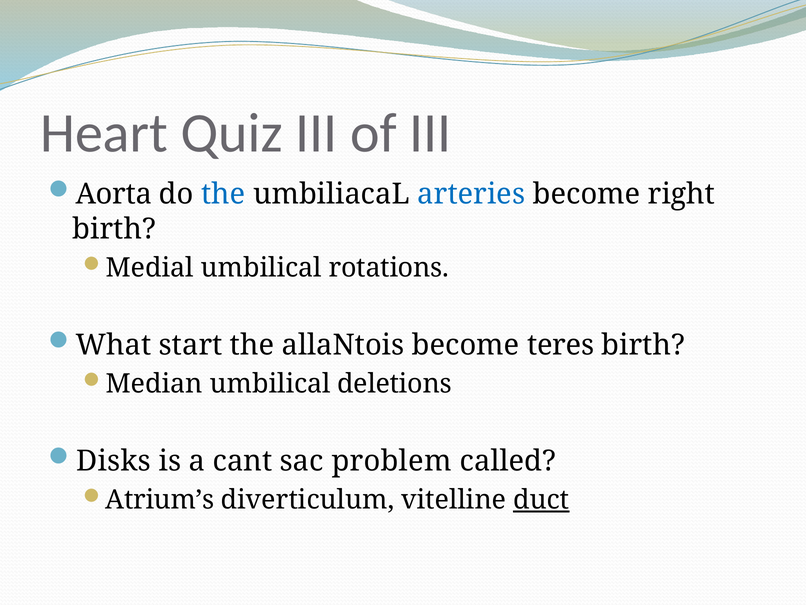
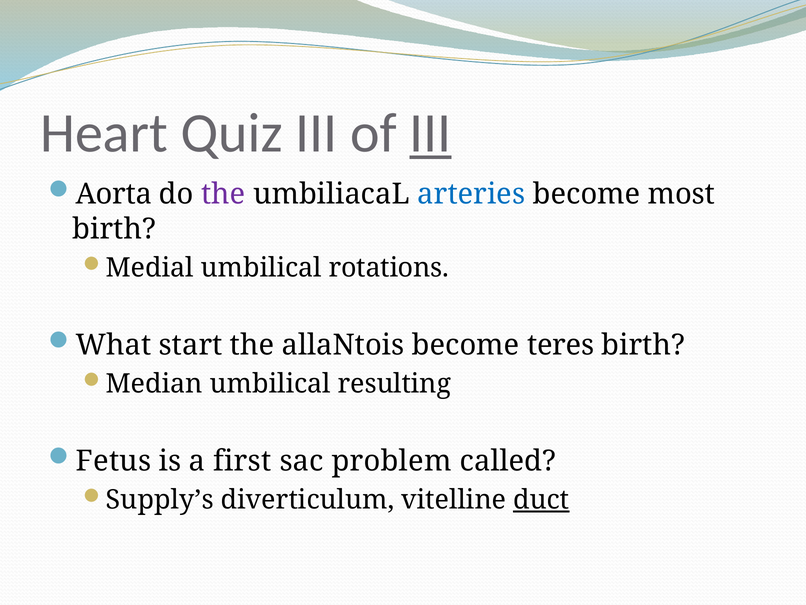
III at (430, 133) underline: none -> present
the at (223, 194) colour: blue -> purple
right: right -> most
deletions: deletions -> resulting
Disks: Disks -> Fetus
cant: cant -> first
Atrium’s: Atrium’s -> Supply’s
